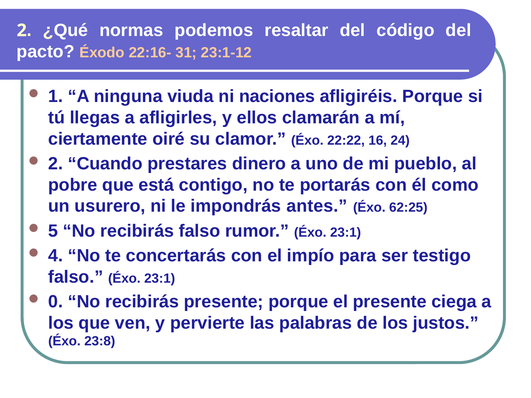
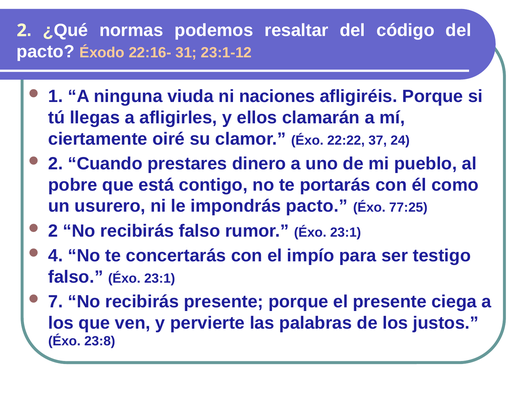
16: 16 -> 37
impondrás antes: antes -> pacto
62:25: 62:25 -> 77:25
5 at (53, 231): 5 -> 2
0: 0 -> 7
